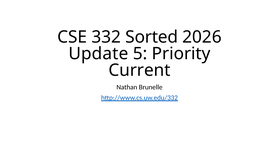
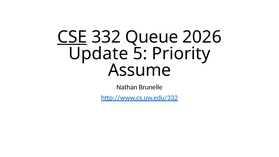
CSE underline: none -> present
Sorted: Sorted -> Queue
Current: Current -> Assume
